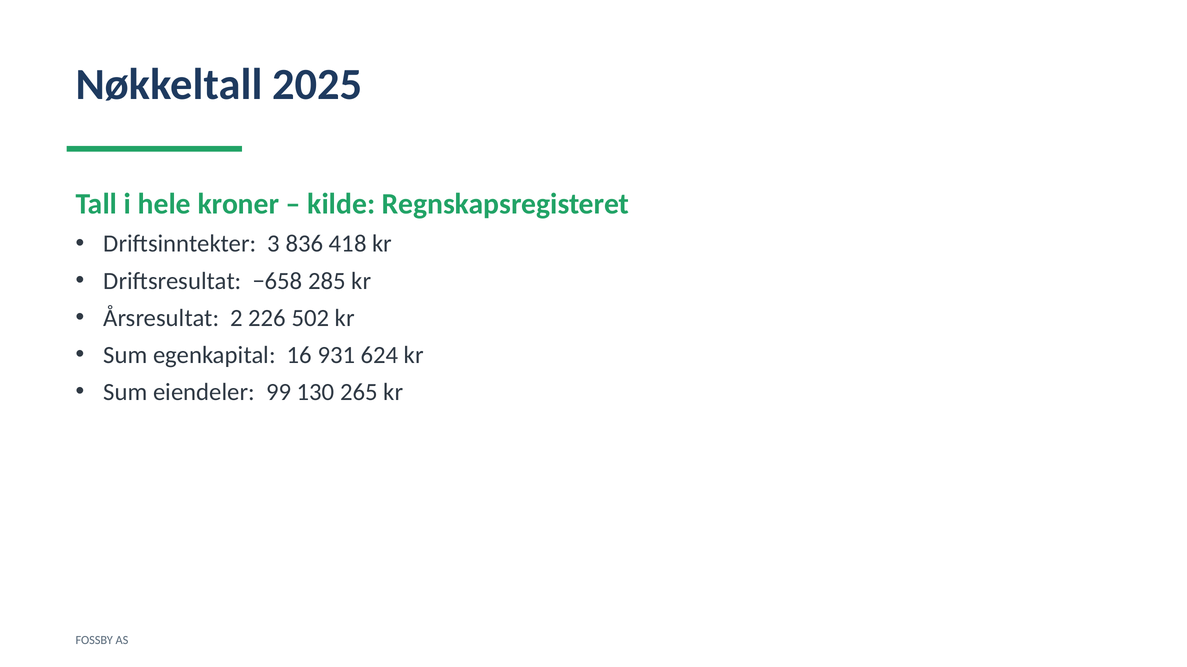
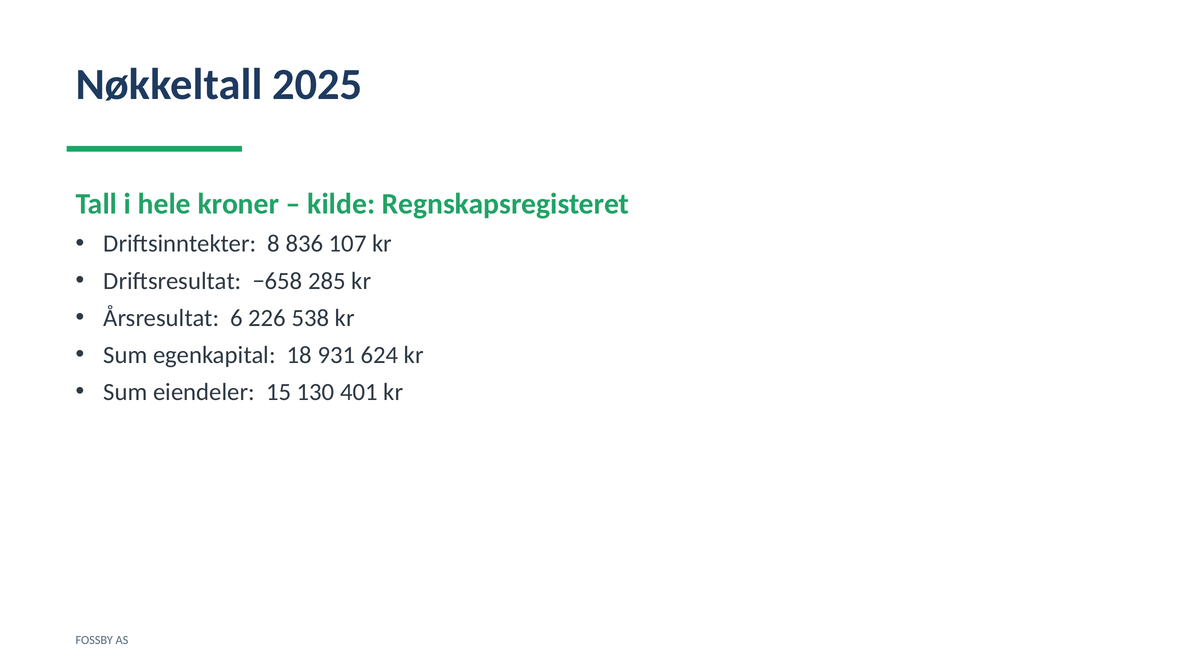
3: 3 -> 8
418: 418 -> 107
2: 2 -> 6
502: 502 -> 538
16: 16 -> 18
99: 99 -> 15
265: 265 -> 401
